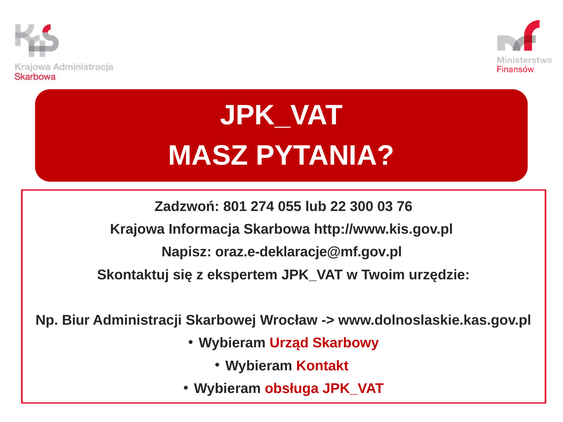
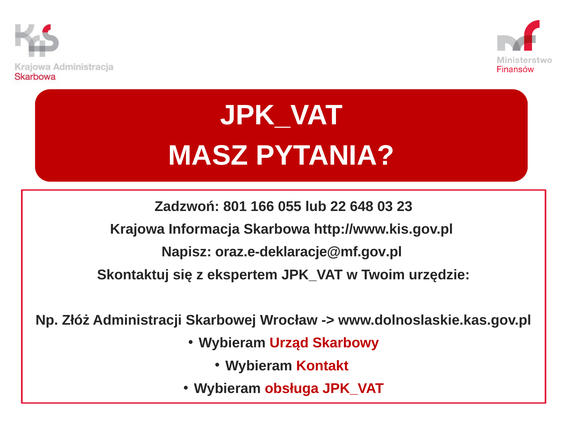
274: 274 -> 166
300: 300 -> 648
76: 76 -> 23
Biur: Biur -> Złóż
